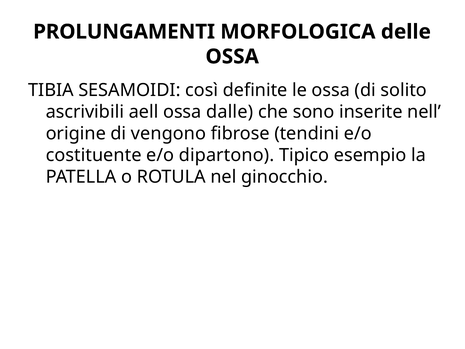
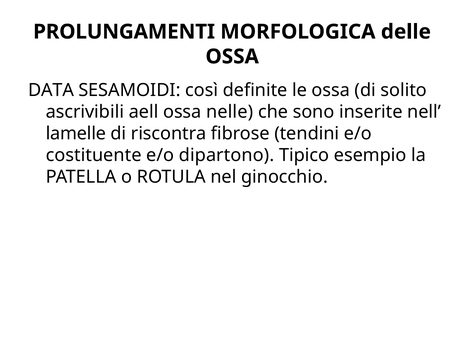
TIBIA: TIBIA -> DATA
dalle: dalle -> nelle
origine: origine -> lamelle
vengono: vengono -> riscontra
